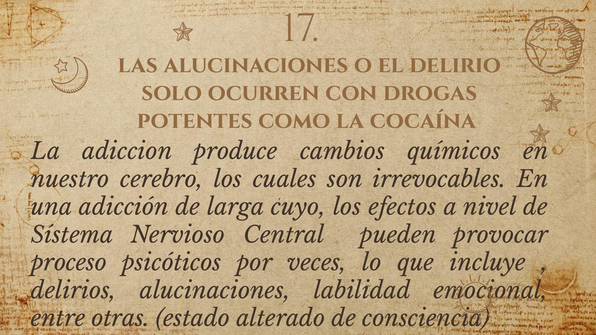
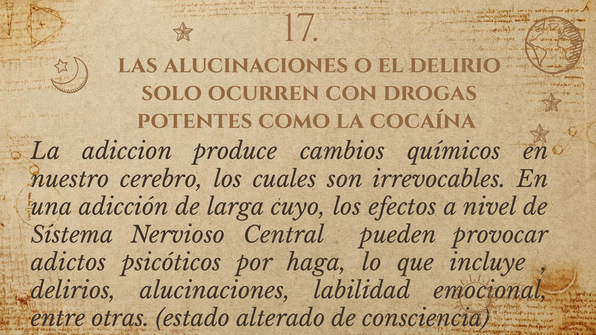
proceso: proceso -> adictos
veces: veces -> haga
